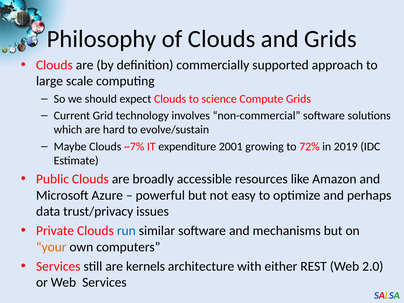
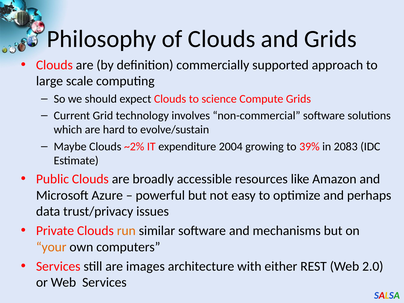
~7%: ~7% -> ~2%
2001: 2001 -> 2004
72%: 72% -> 39%
2019: 2019 -> 2083
run colour: blue -> orange
kernels: kernels -> images
